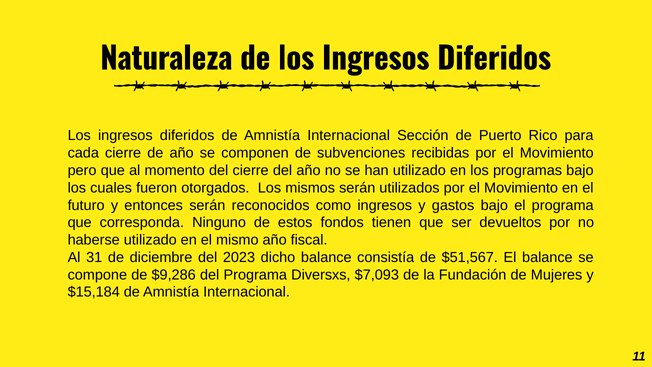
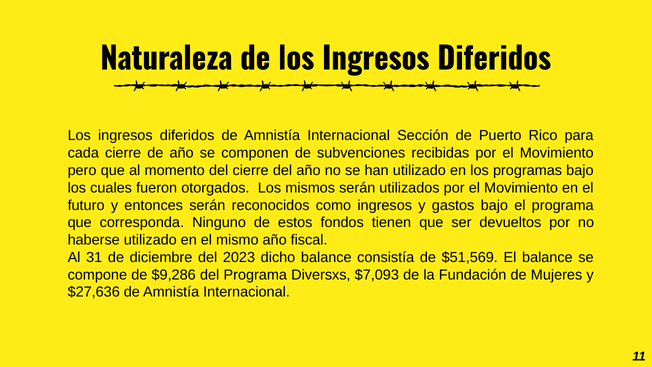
$51,567: $51,567 -> $51,569
$15,184: $15,184 -> $27,636
